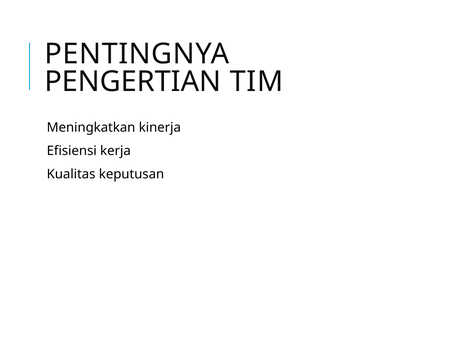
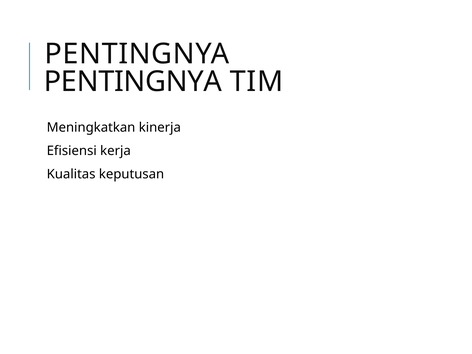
PENGERTIAN at (133, 82): PENGERTIAN -> PENTINGNYA
